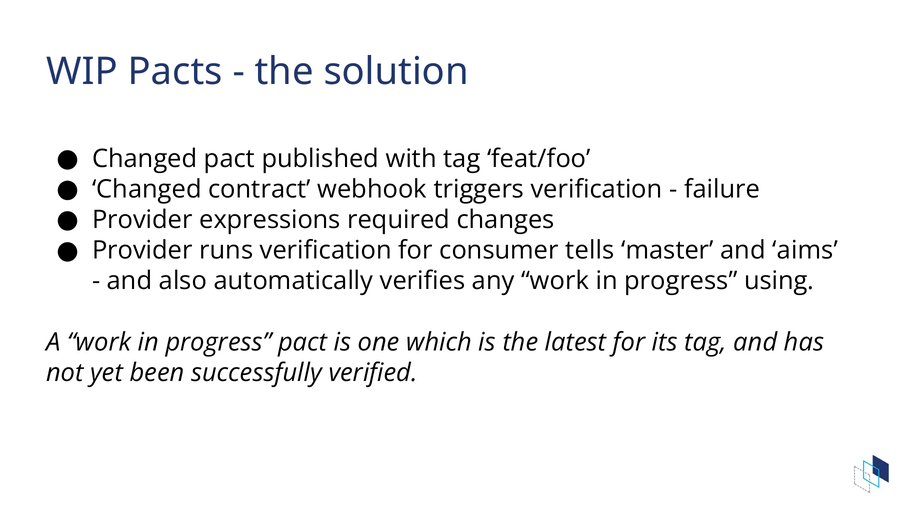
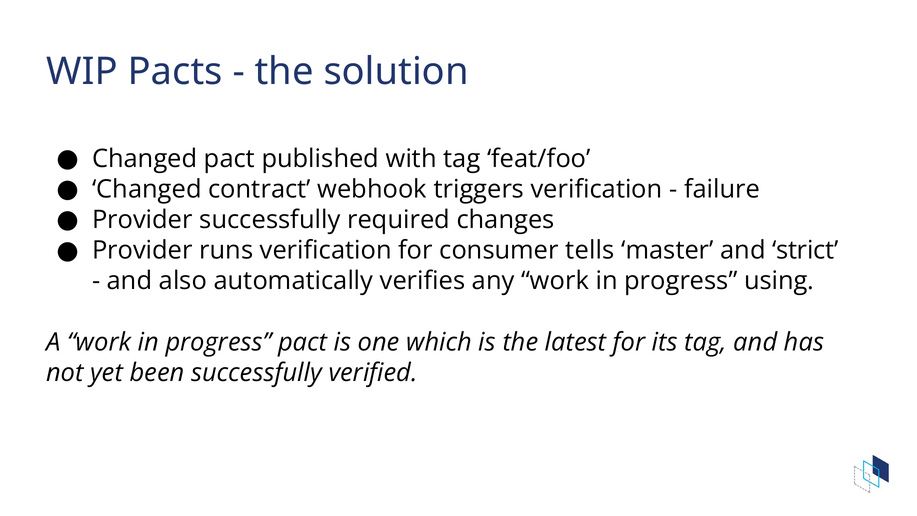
Provider expressions: expressions -> successfully
aims: aims -> strict
